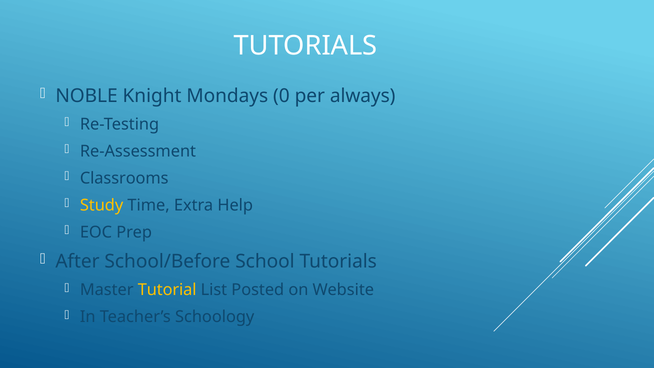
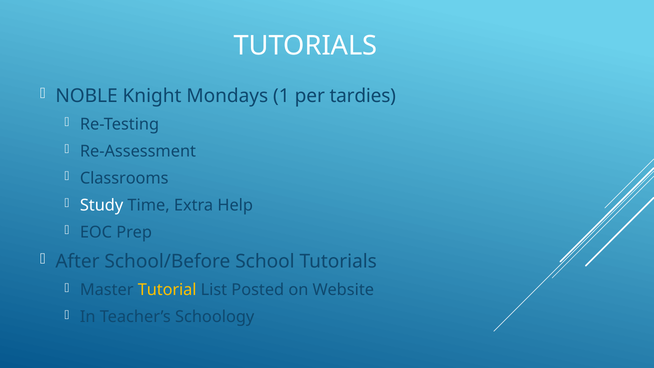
0: 0 -> 1
always: always -> tardies
Study colour: yellow -> white
